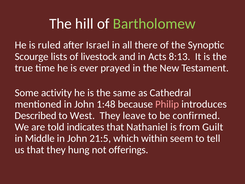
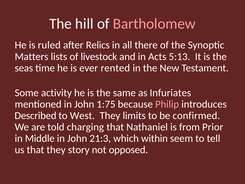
Bartholomew colour: light green -> pink
Israel: Israel -> Relics
Scourge: Scourge -> Matters
8:13: 8:13 -> 5:13
true: true -> seas
prayed: prayed -> rented
Cathedral: Cathedral -> Infuriates
1:48: 1:48 -> 1:75
leave: leave -> limits
indicates: indicates -> charging
Guilt: Guilt -> Prior
21:5: 21:5 -> 21:3
hung: hung -> story
offerings: offerings -> opposed
